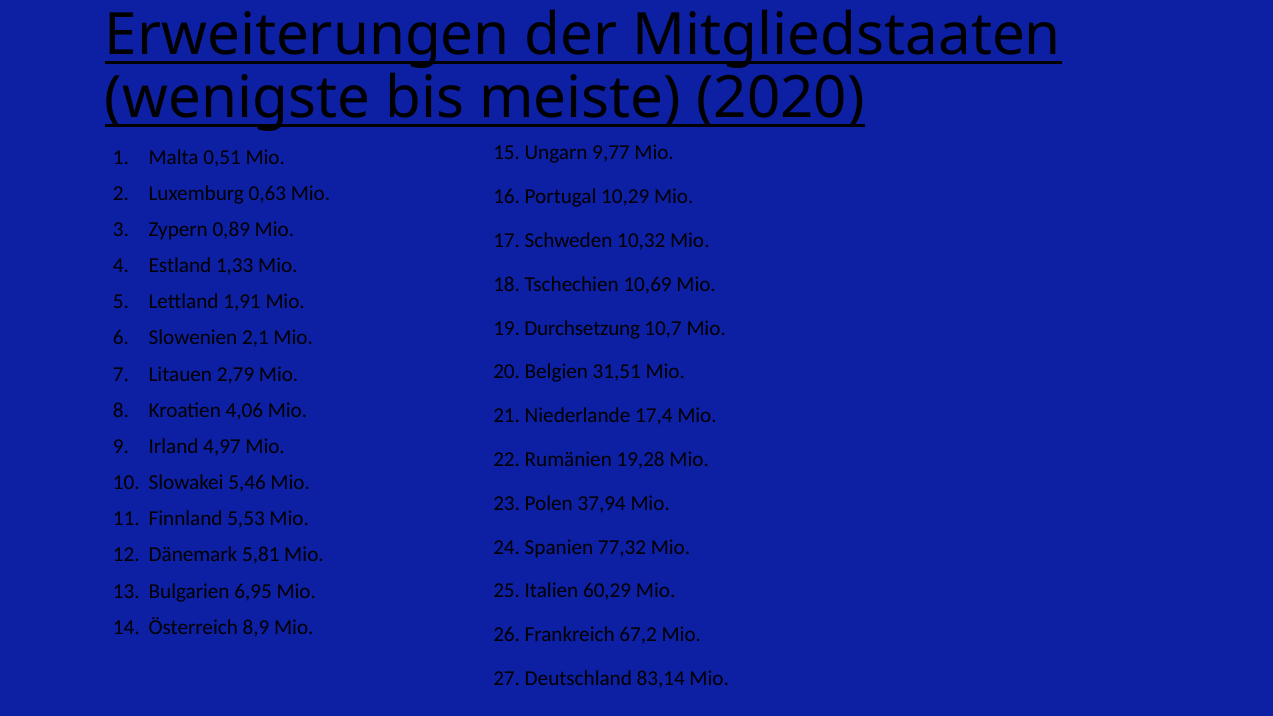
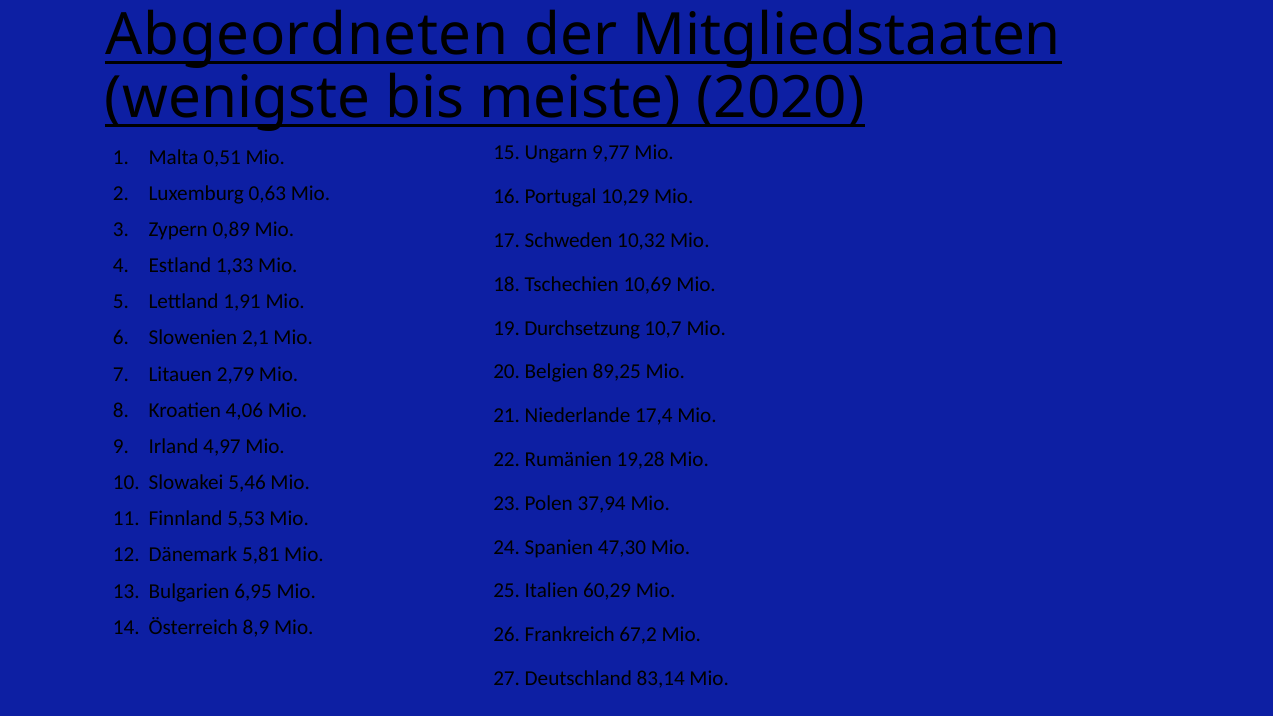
Erweiterungen: Erweiterungen -> Abgeordneten
31,51: 31,51 -> 89,25
77,32: 77,32 -> 47,30
